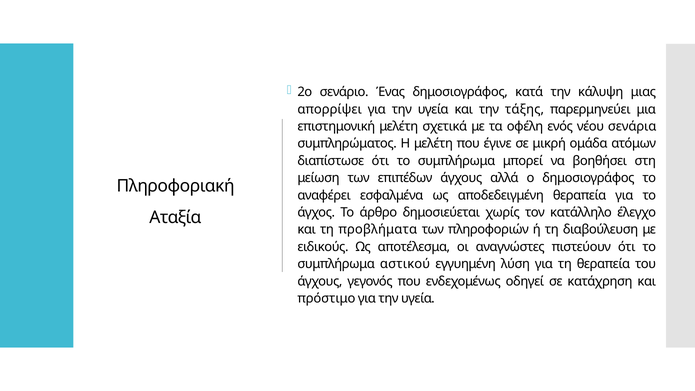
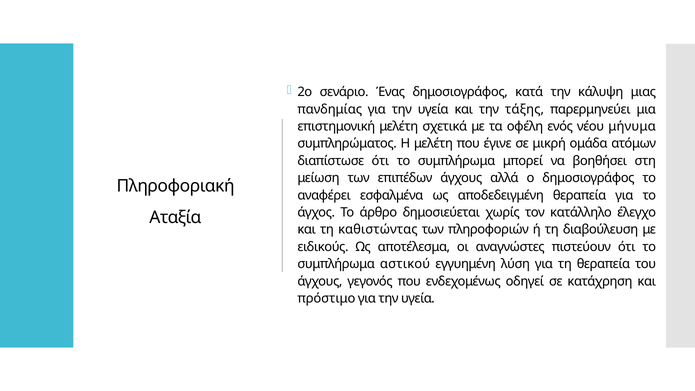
απορρίψει: απορρίψει -> πανδημίας
σενάρια: σενάρια -> μήνυμα
προβλήματα: προβλήματα -> καθιστώντας
